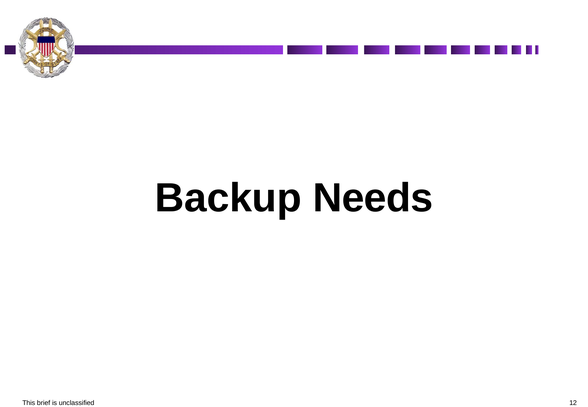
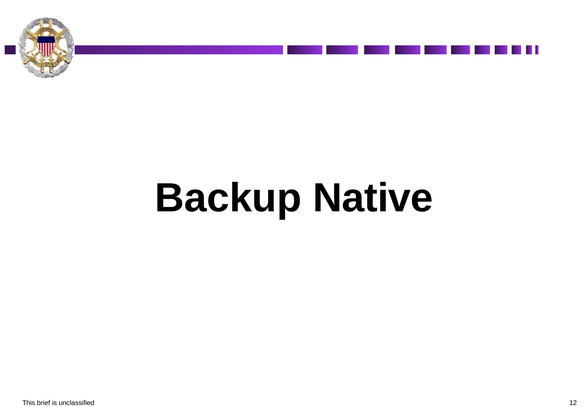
Needs: Needs -> Native
